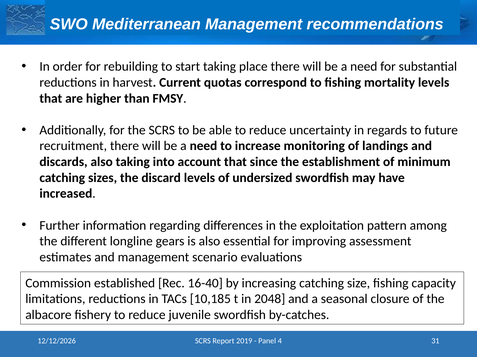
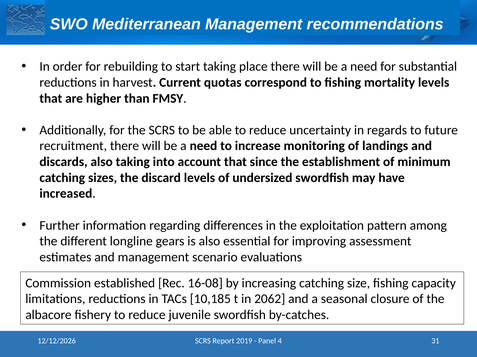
16-40: 16-40 -> 16-08
2048: 2048 -> 2062
